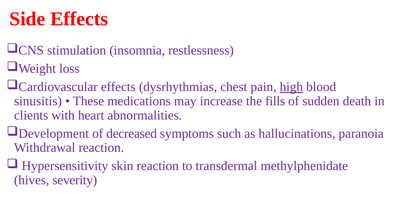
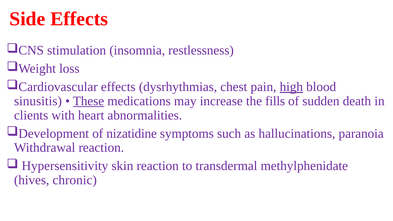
These underline: none -> present
decreased: decreased -> nizatidine
severity: severity -> chronic
